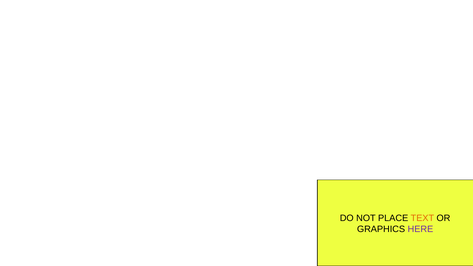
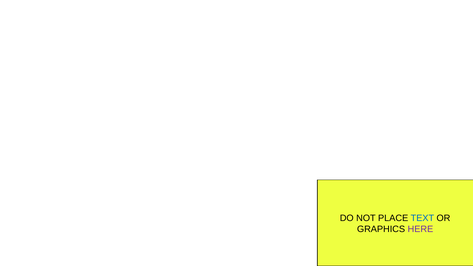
TEXT colour: orange -> blue
